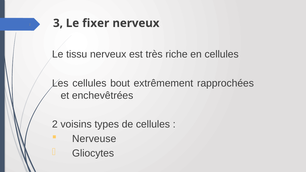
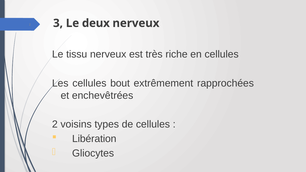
fixer: fixer -> deux
Nerveuse: Nerveuse -> Libération
